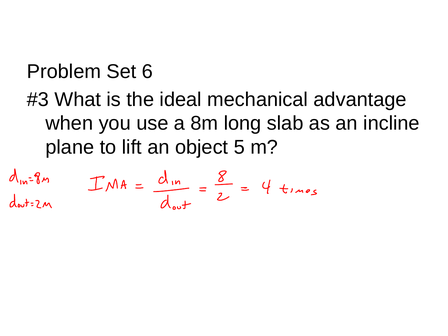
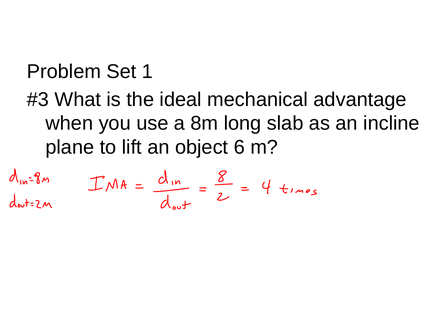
6: 6 -> 1
5: 5 -> 6
